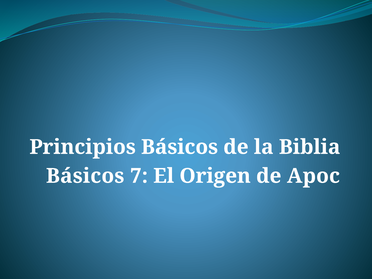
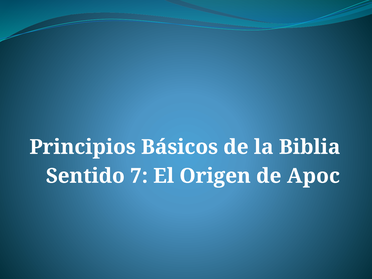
Básicos at (85, 176): Básicos -> Sentido
